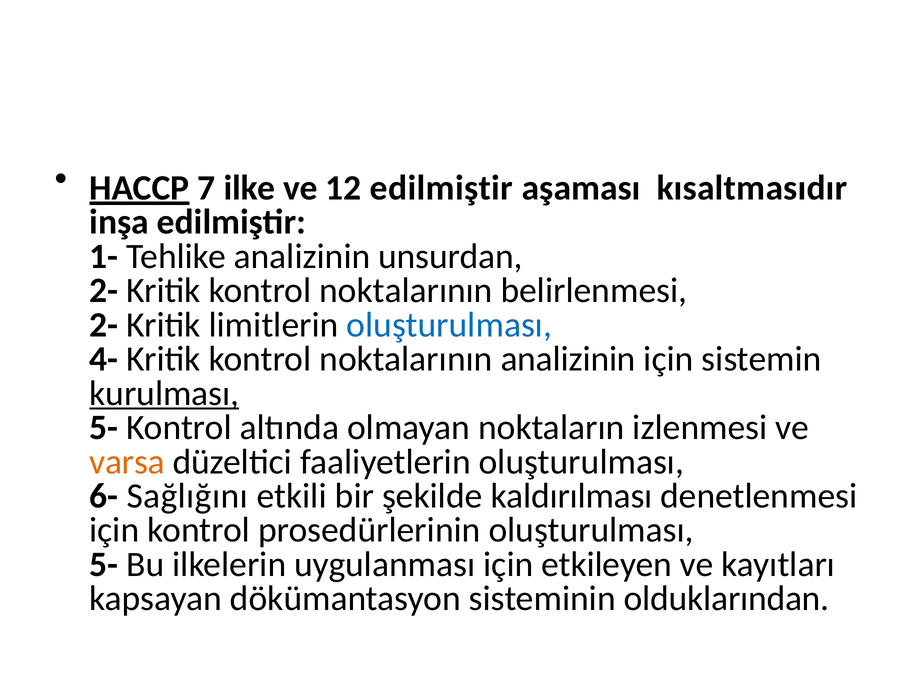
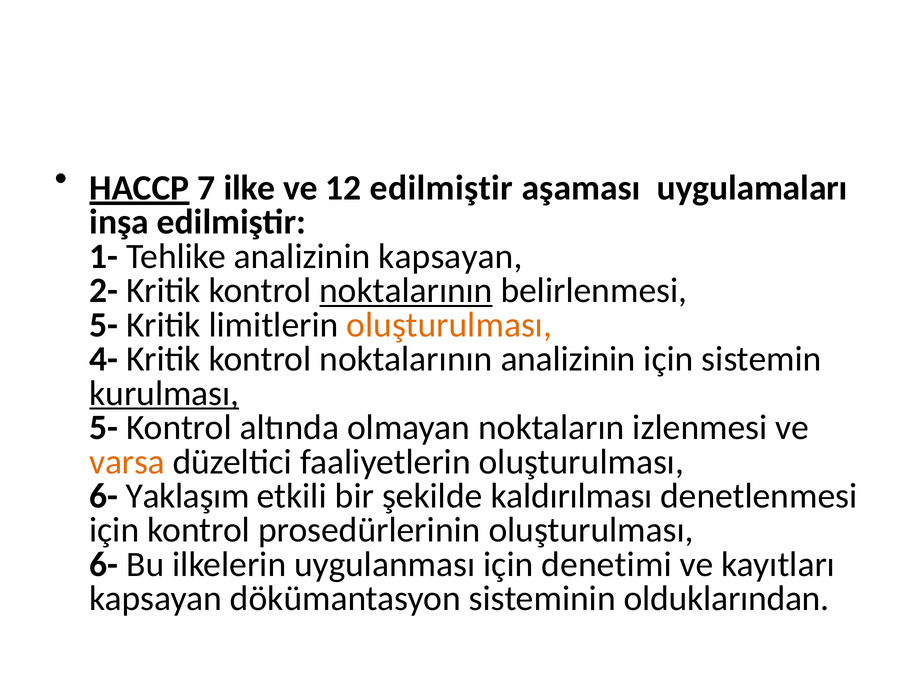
kısaltmasıdır: kısaltmasıdır -> uygulamaları
analizinin unsurdan: unsurdan -> kapsayan
noktalarının at (406, 291) underline: none -> present
2- at (104, 325): 2- -> 5-
oluşturulması at (449, 325) colour: blue -> orange
Sağlığını: Sağlığını -> Yaklaşım
5- at (104, 564): 5- -> 6-
etkileyen: etkileyen -> denetimi
